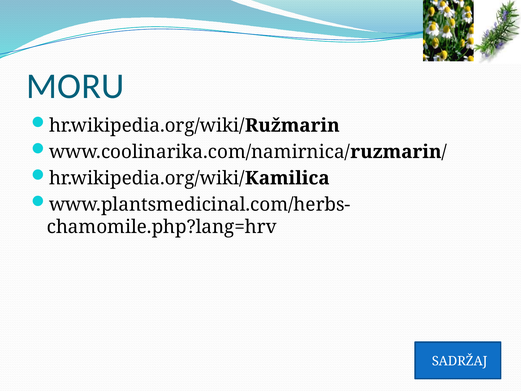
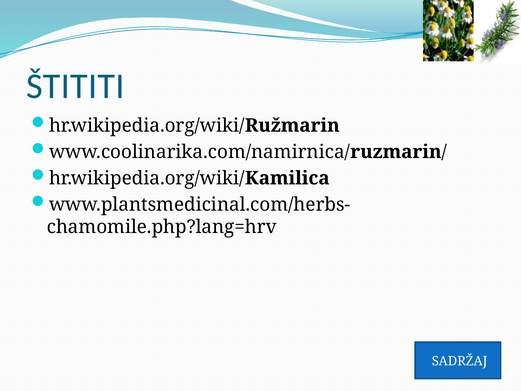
MORU: MORU -> ŠTITITI
